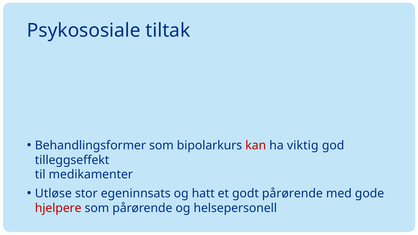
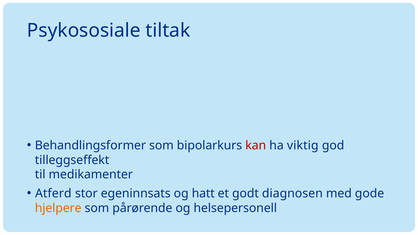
Utløse: Utløse -> Atferd
godt pårørende: pårørende -> diagnosen
hjelpere colour: red -> orange
